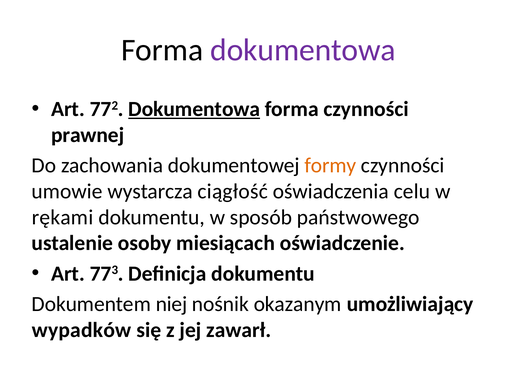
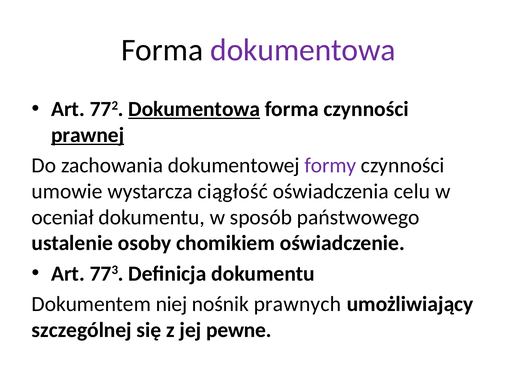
prawnej underline: none -> present
formy colour: orange -> purple
rękami: rękami -> oceniał
miesiącach: miesiącach -> chomikiem
okazanym: okazanym -> prawnych
wypadków: wypadków -> szczególnej
zawarł: zawarł -> pewne
